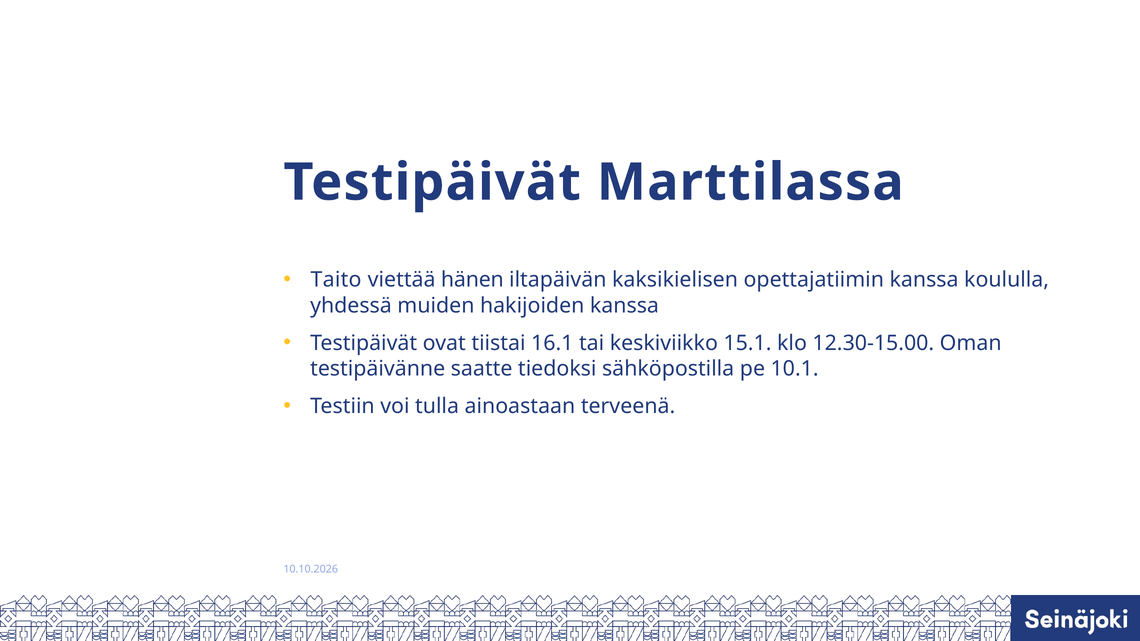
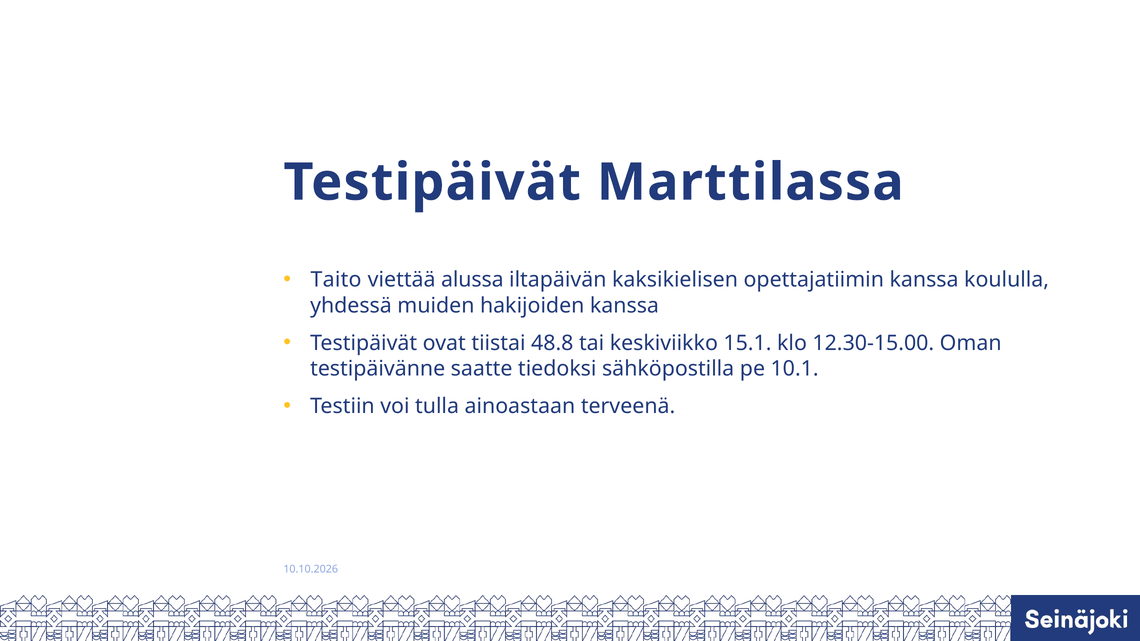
hänen: hänen -> alussa
16.1: 16.1 -> 48.8
